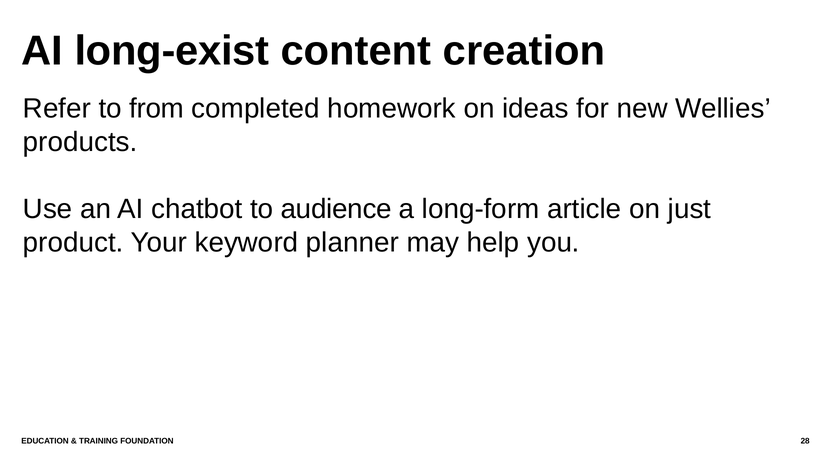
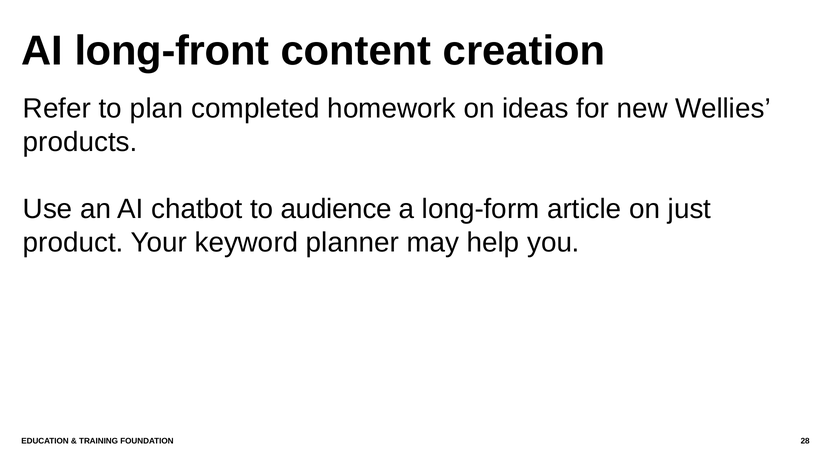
long-exist: long-exist -> long-front
from: from -> plan
